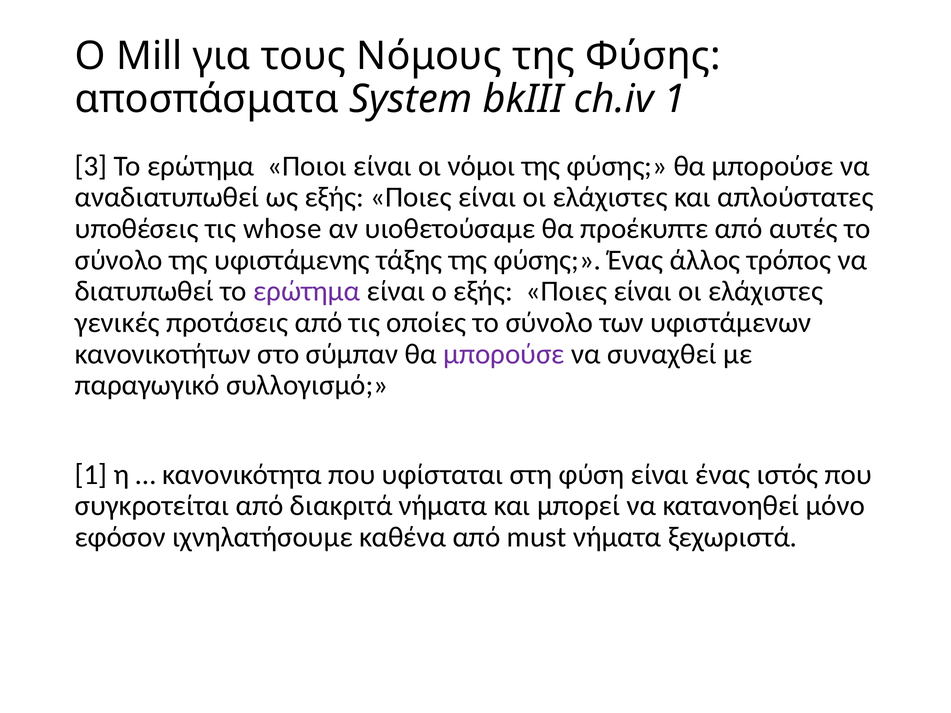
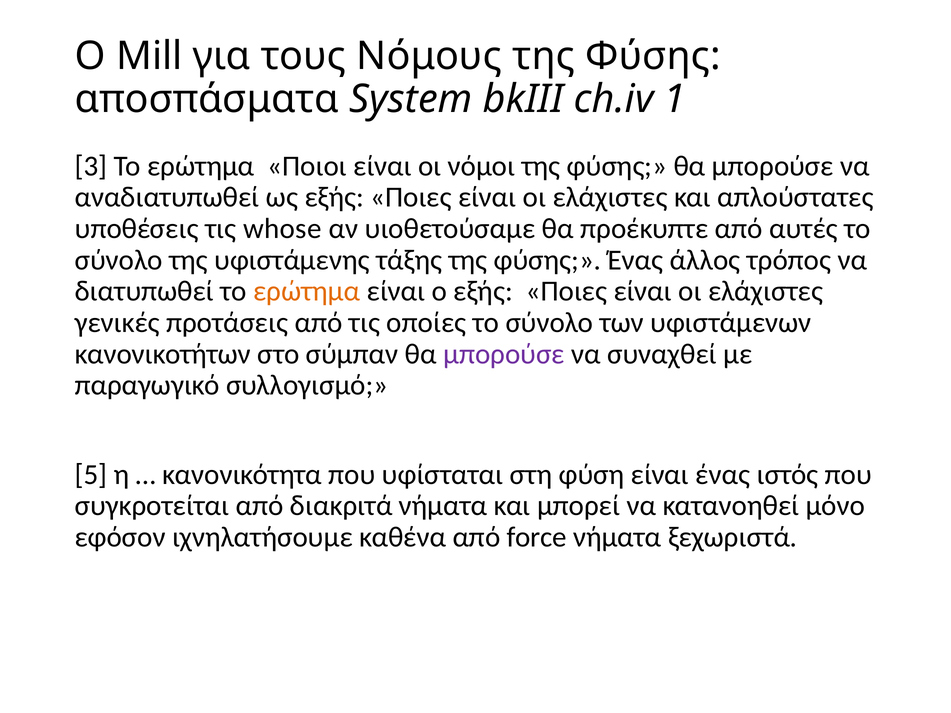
ερώτημα at (307, 291) colour: purple -> orange
1 at (91, 475): 1 -> 5
must: must -> force
